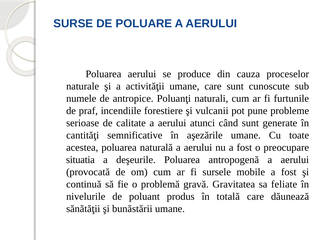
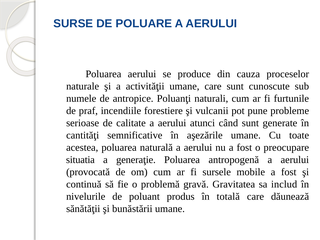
deşeurile: deşeurile -> generaţie
feliate: feliate -> includ
